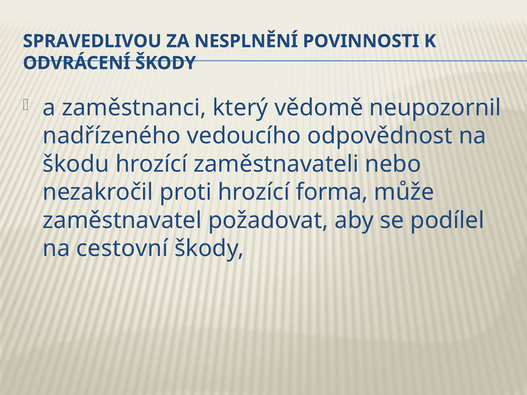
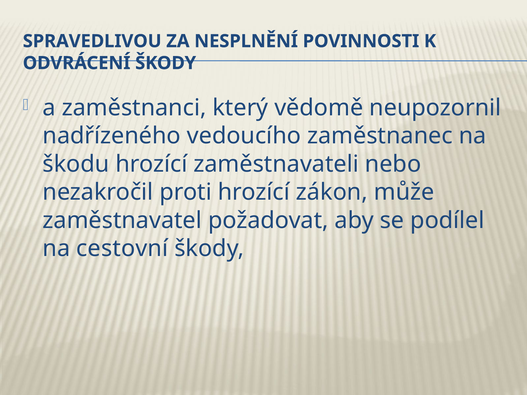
odpovědnost: odpovědnost -> zaměstnanec
forma: forma -> zákon
